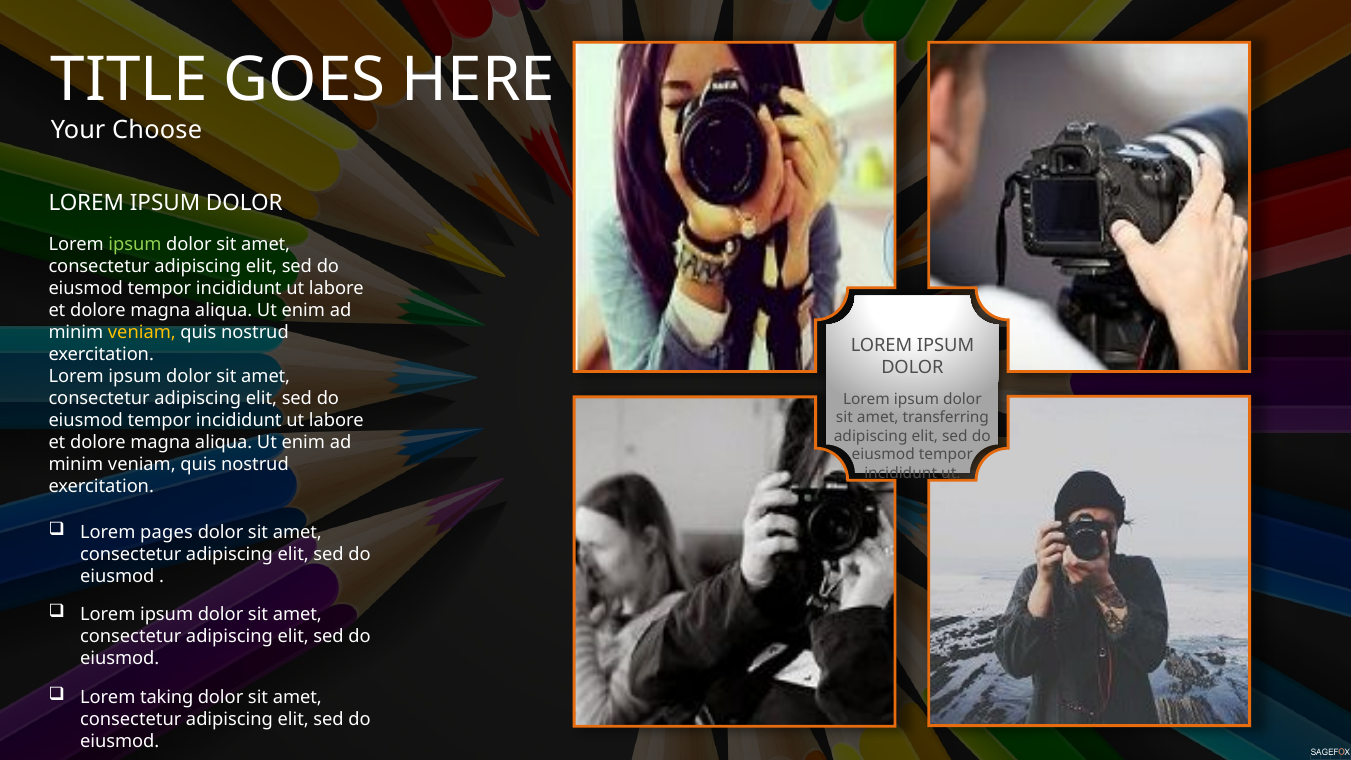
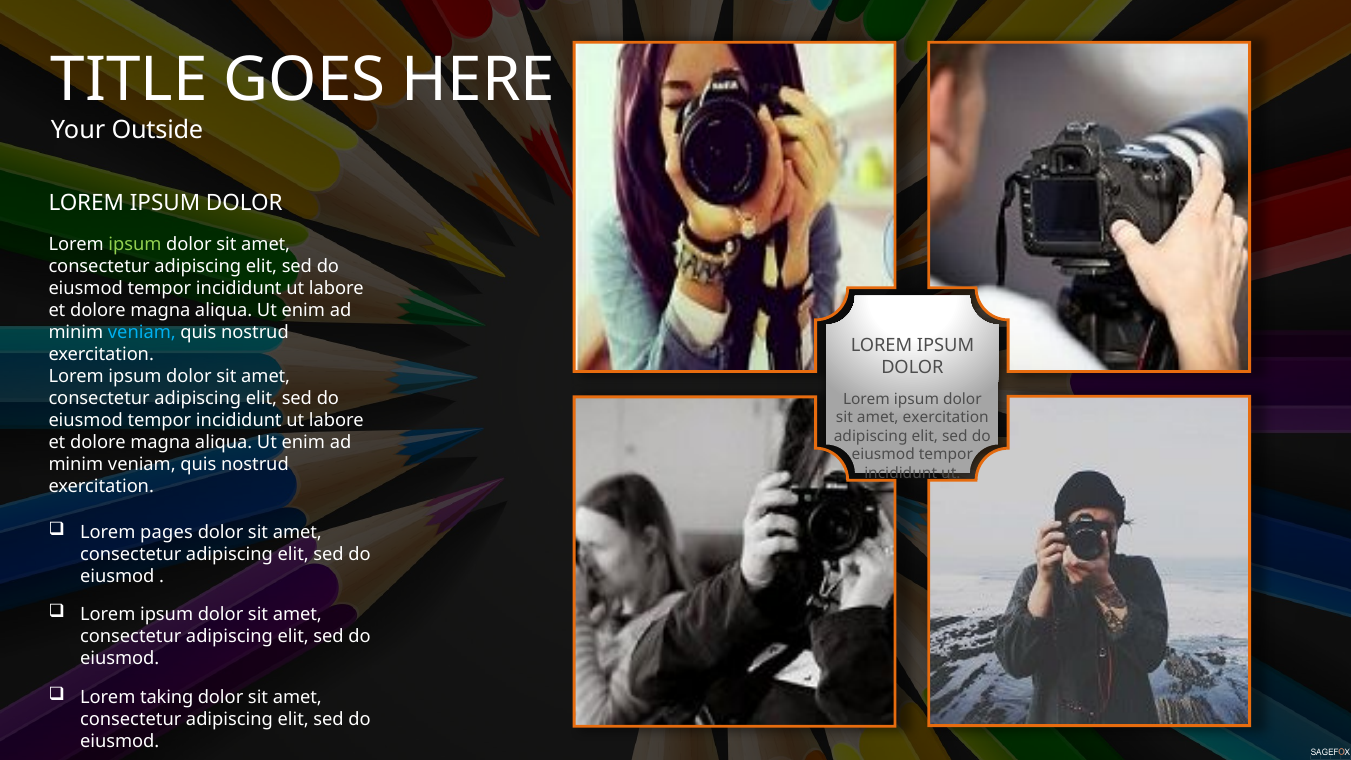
Choose: Choose -> Outside
veniam at (142, 333) colour: yellow -> light blue
amet transferring: transferring -> exercitation
